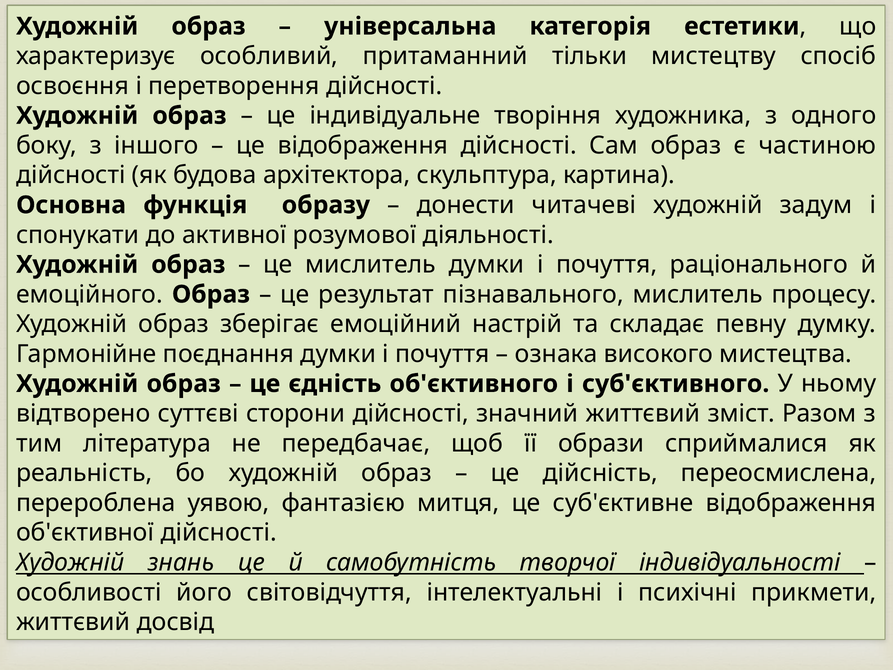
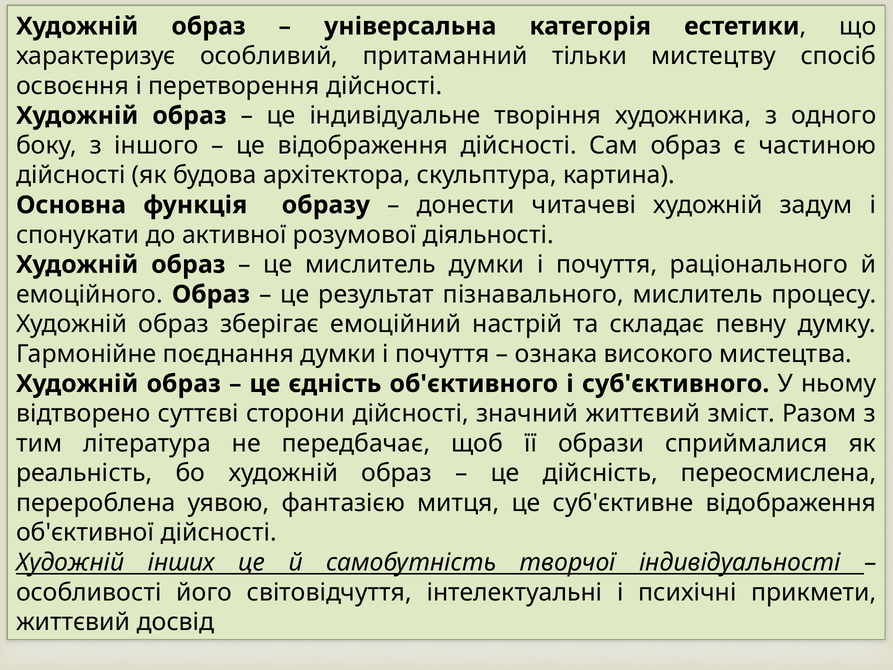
знань: знань -> інших
